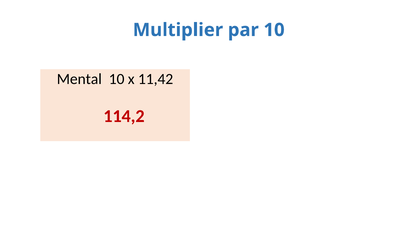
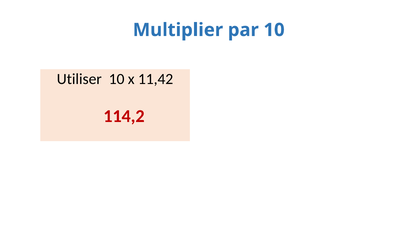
Mental: Mental -> Utiliser
